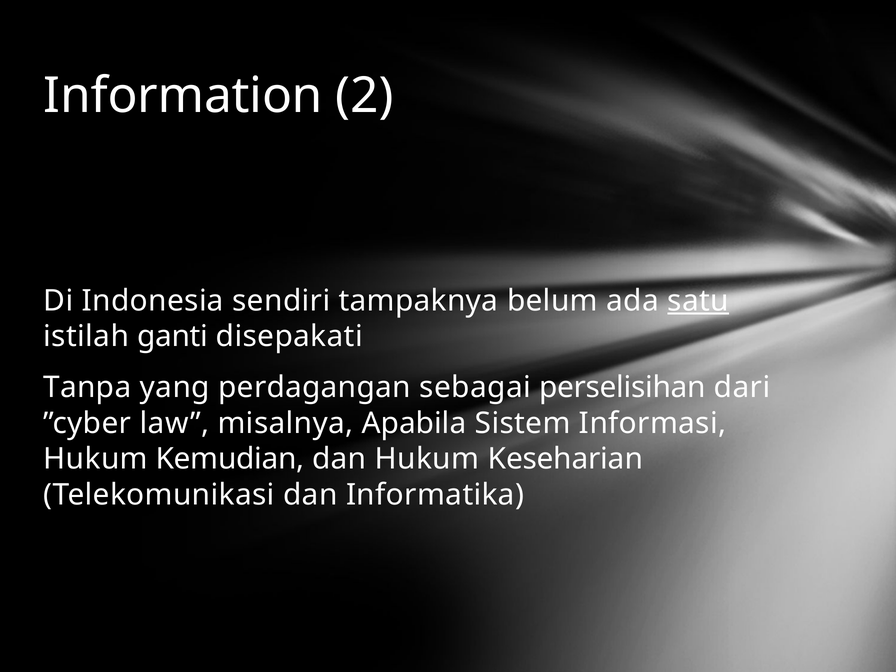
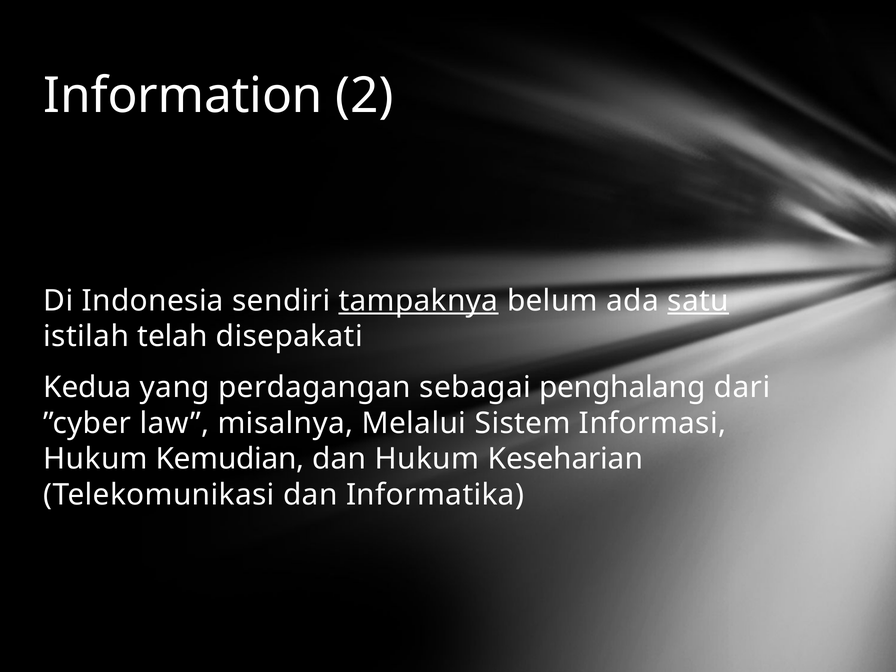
tampaknya underline: none -> present
ganti: ganti -> telah
Tanpa: Tanpa -> Kedua
perselisihan: perselisihan -> penghalang
Apabila: Apabila -> Melalui
